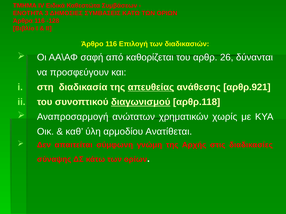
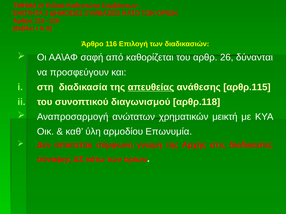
αρθρ.921: αρθρ.921 -> αρθρ.115
διαγωνισμού underline: present -> none
χωρίς: χωρίς -> μεικτή
Ανατίθεται: Ανατίθεται -> Επωνυμία
